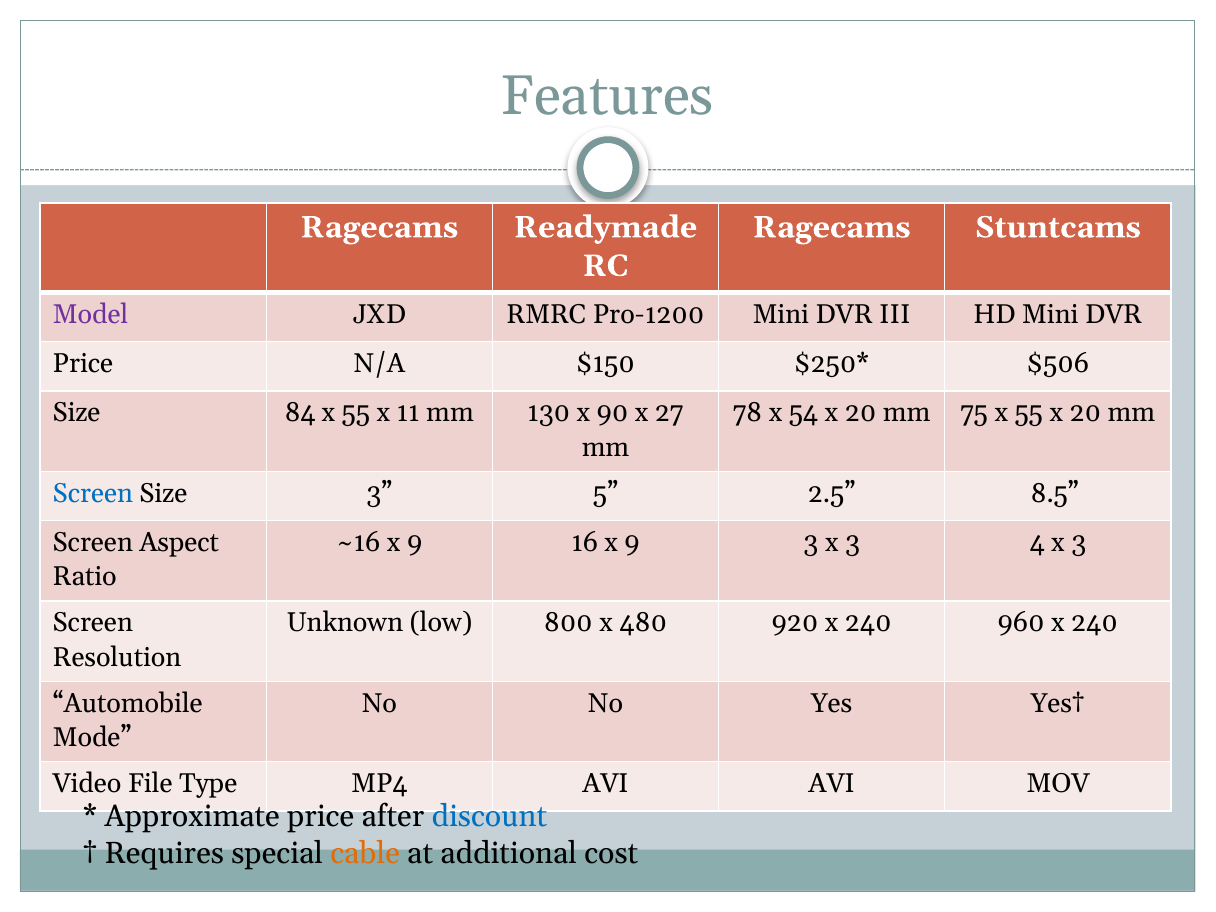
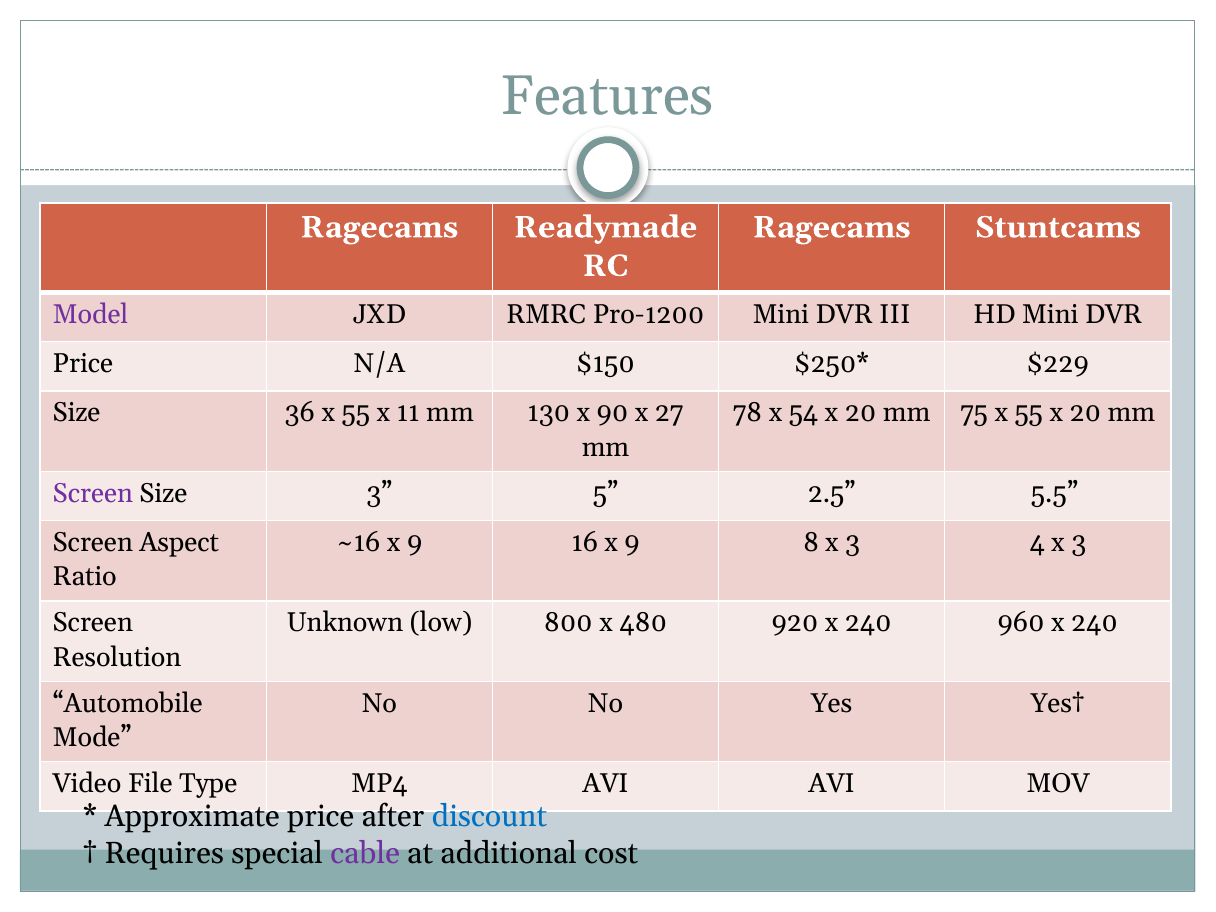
$506: $506 -> $229
84: 84 -> 36
Screen at (93, 493) colour: blue -> purple
8.5: 8.5 -> 5.5
9 3: 3 -> 8
cable colour: orange -> purple
